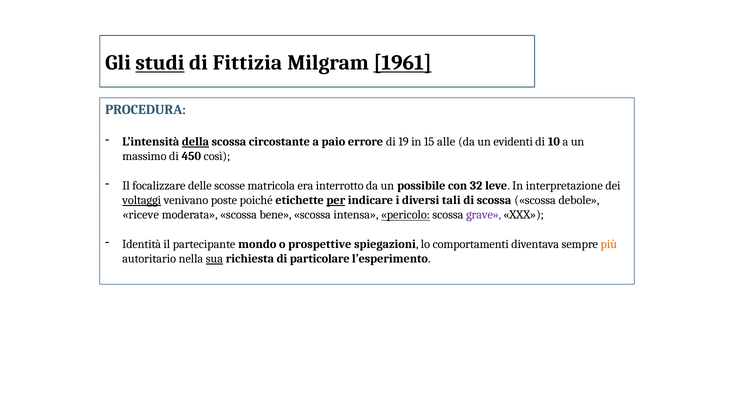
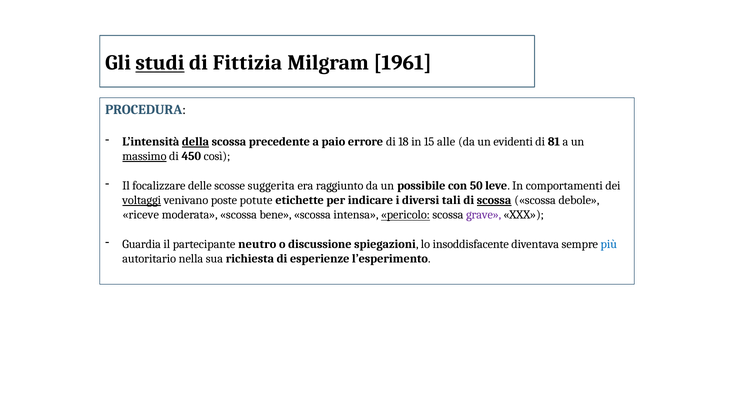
1961 underline: present -> none
circostante: circostante -> precedente
19: 19 -> 18
10: 10 -> 81
massimo underline: none -> present
matricola: matricola -> suggerita
interrotto: interrotto -> raggiunto
32: 32 -> 50
interpretazione: interpretazione -> comportamenti
poiché: poiché -> potute
per underline: present -> none
scossa at (494, 200) underline: none -> present
Identità: Identità -> Guardia
mondo: mondo -> neutro
prospettive: prospettive -> discussione
comportamenti: comportamenti -> insoddisfacente
più colour: orange -> blue
sua underline: present -> none
particolare: particolare -> esperienze
